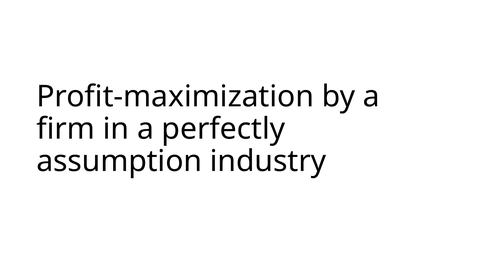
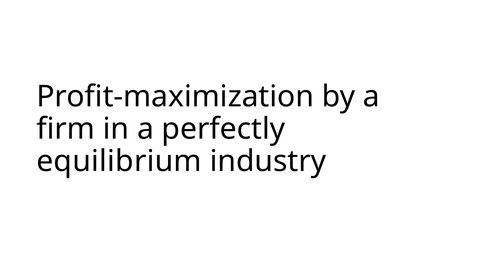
assumption: assumption -> equilibrium
